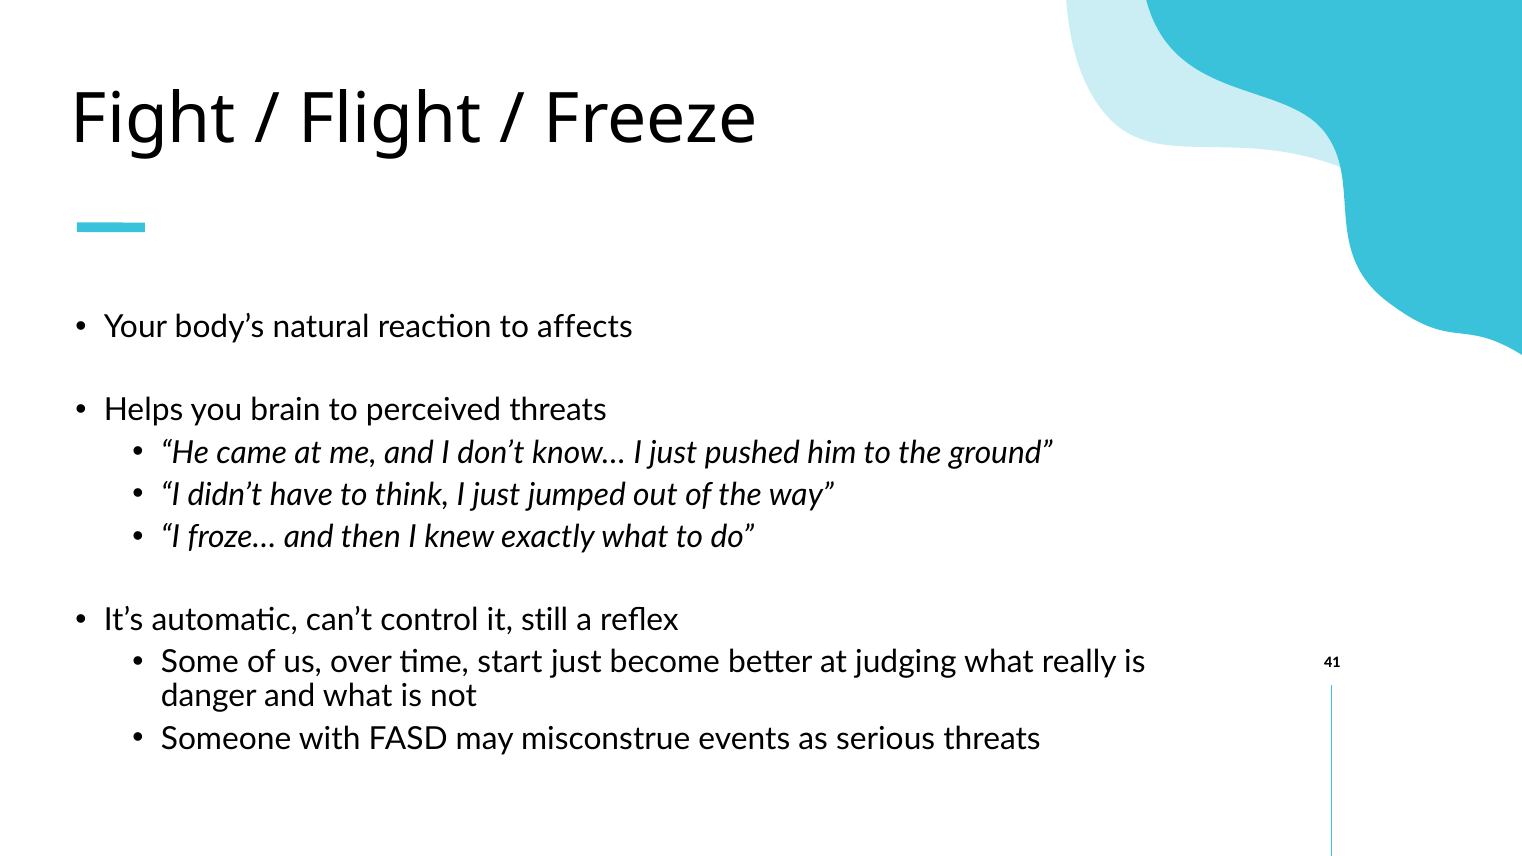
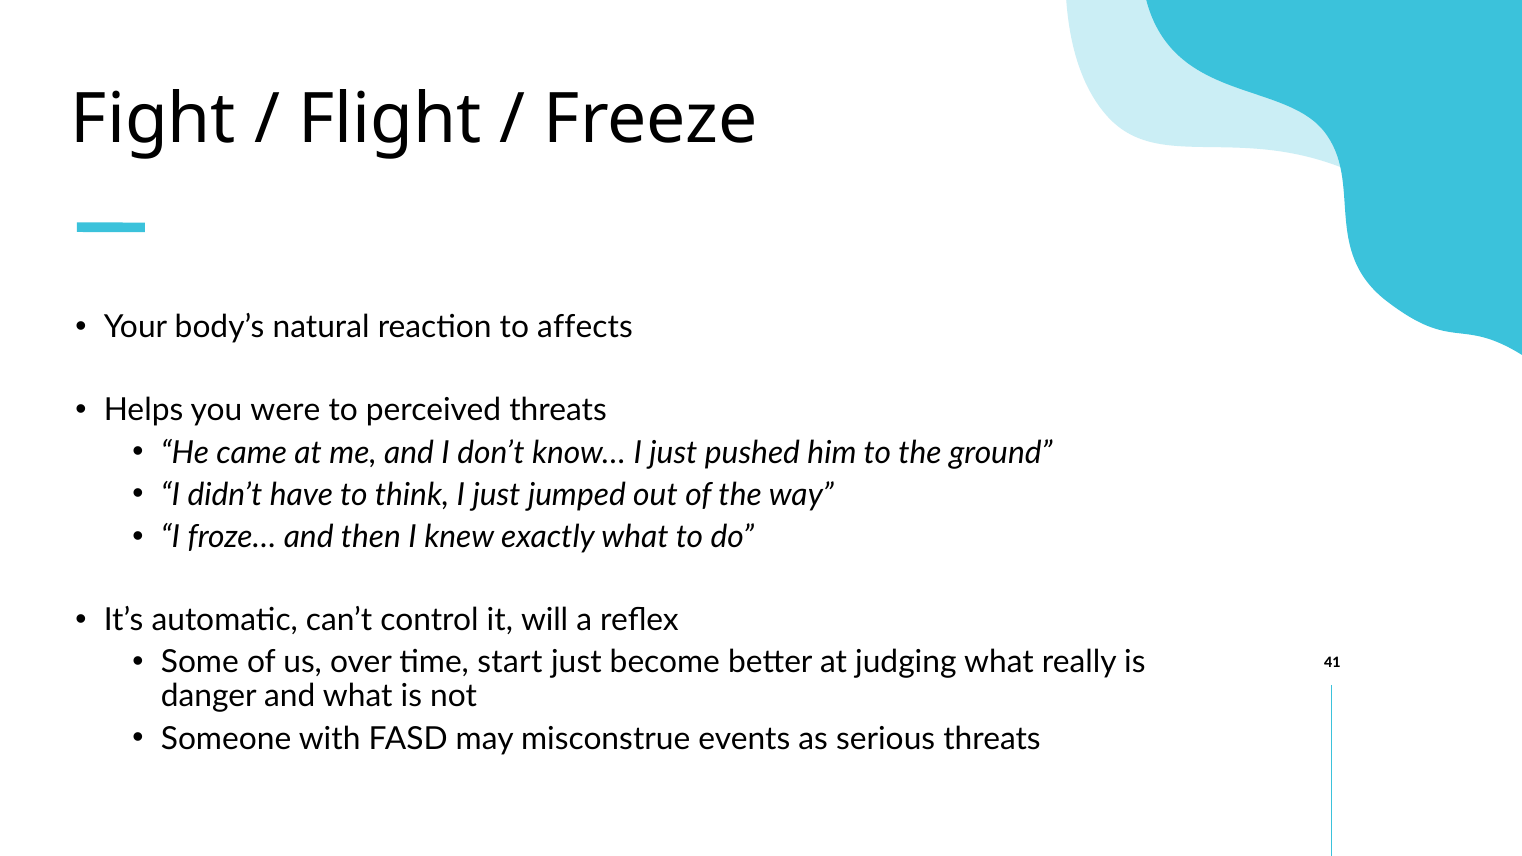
brain: brain -> were
still: still -> will
